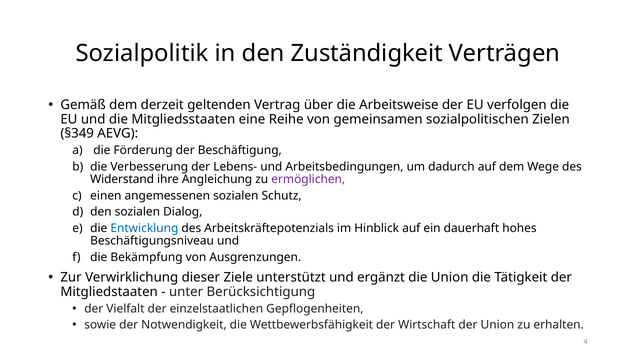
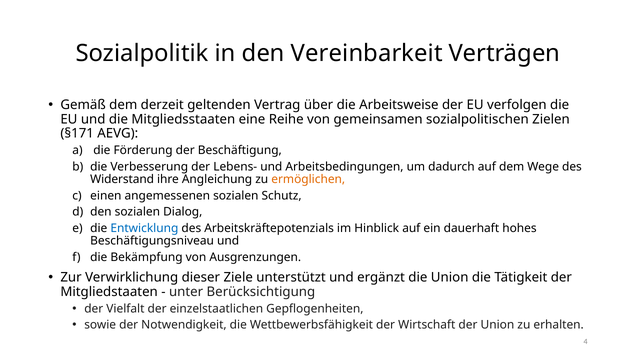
Zuständigkeit: Zuständigkeit -> Vereinbarkeit
§349: §349 -> §171
ermöglichen colour: purple -> orange
